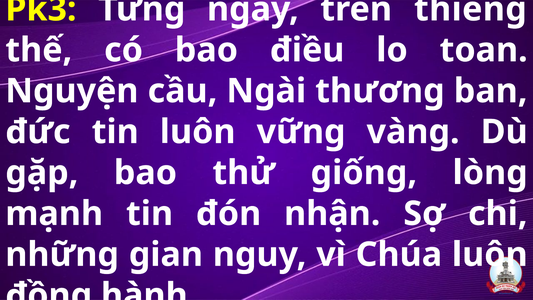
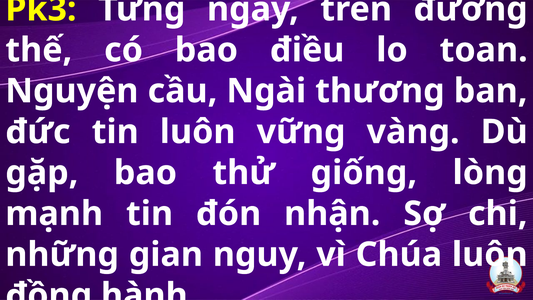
thiêng: thiêng -> đường
